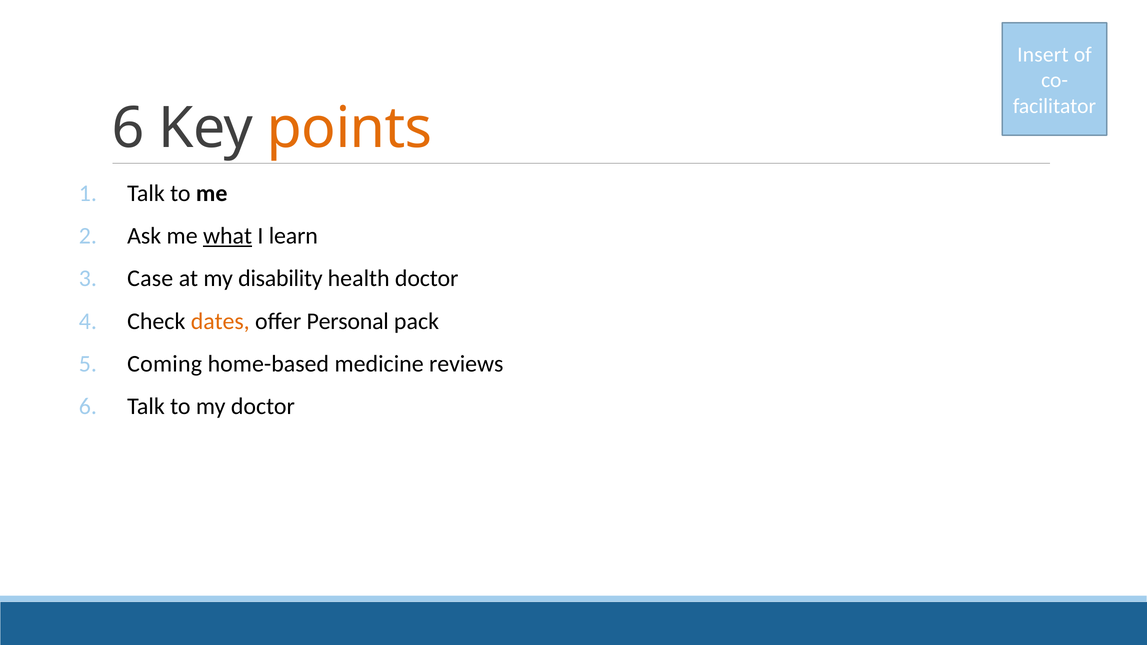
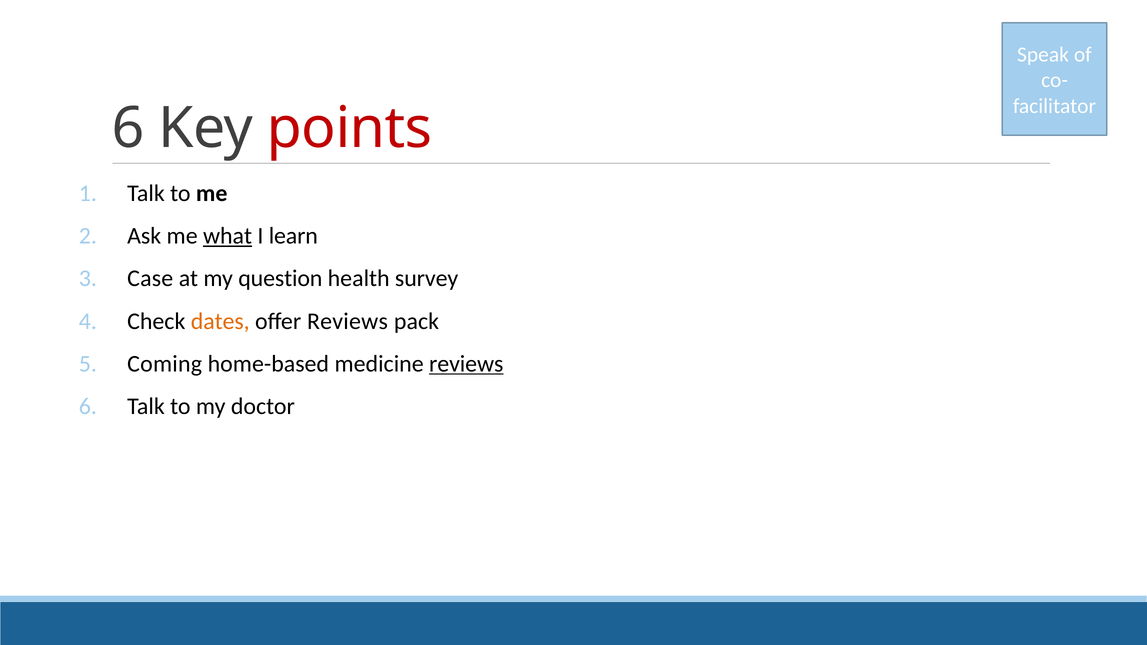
Insert: Insert -> Speak
points colour: orange -> red
disability: disability -> question
health doctor: doctor -> survey
offer Personal: Personal -> Reviews
reviews at (466, 364) underline: none -> present
